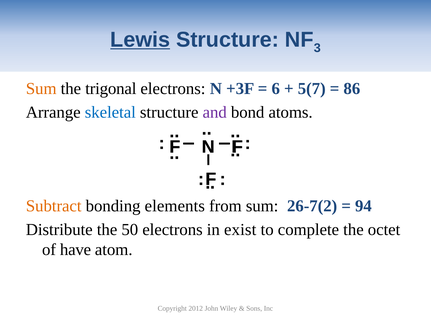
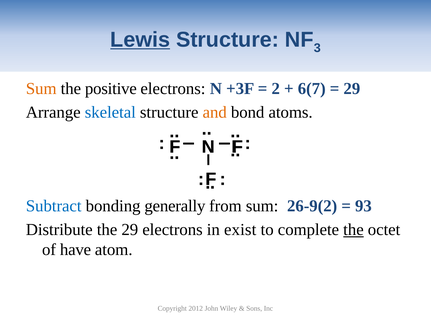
trigonal: trigonal -> positive
6: 6 -> 2
5(7: 5(7 -> 6(7
86 at (352, 89): 86 -> 29
and colour: purple -> orange
Subtract colour: orange -> blue
elements: elements -> generally
26-7(2: 26-7(2 -> 26-9(2
94: 94 -> 93
the 50: 50 -> 29
the at (353, 230) underline: none -> present
